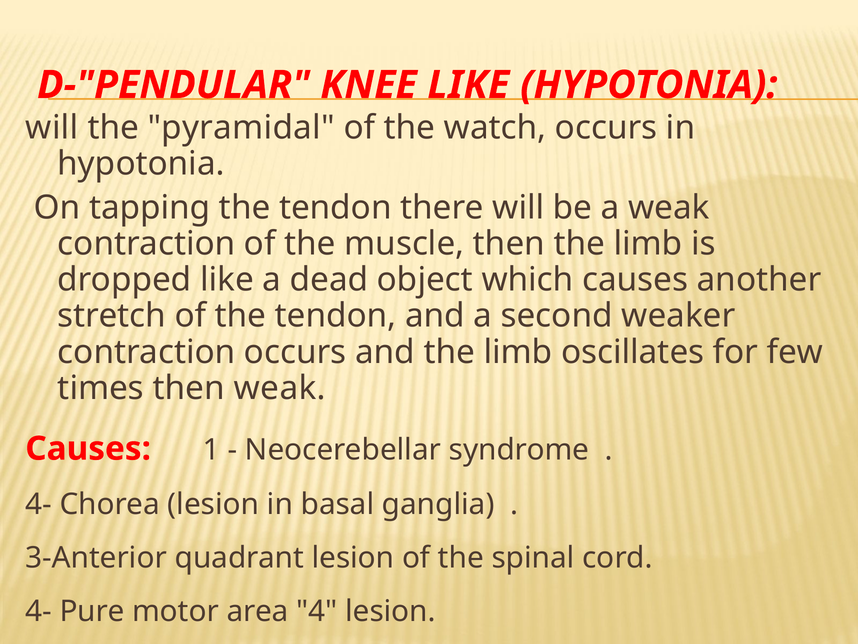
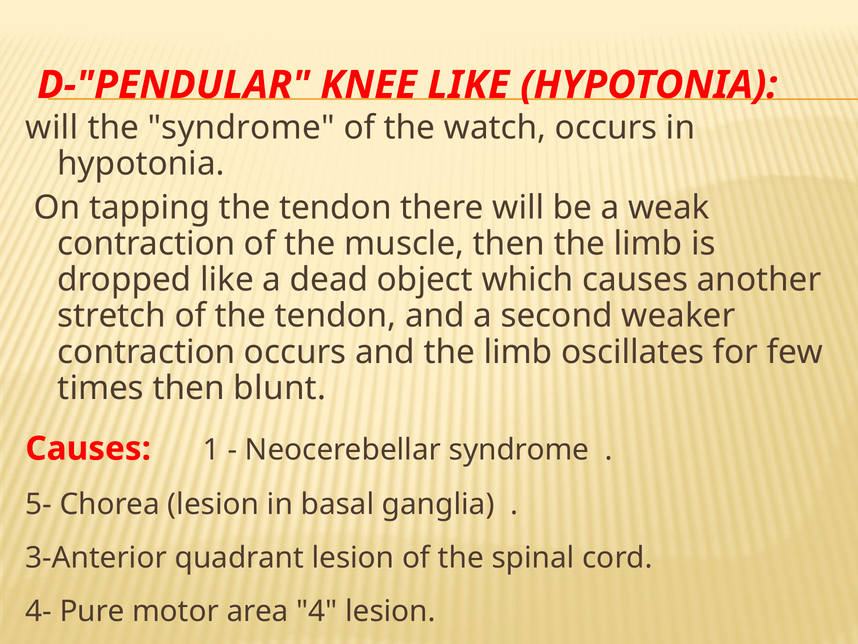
the pyramidal: pyramidal -> syndrome
then weak: weak -> blunt
4- at (39, 504): 4- -> 5-
